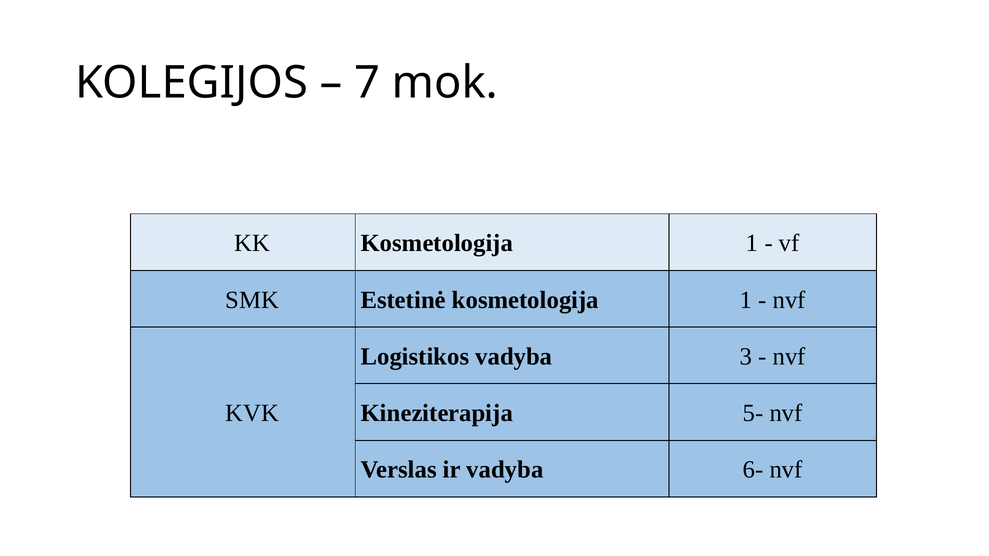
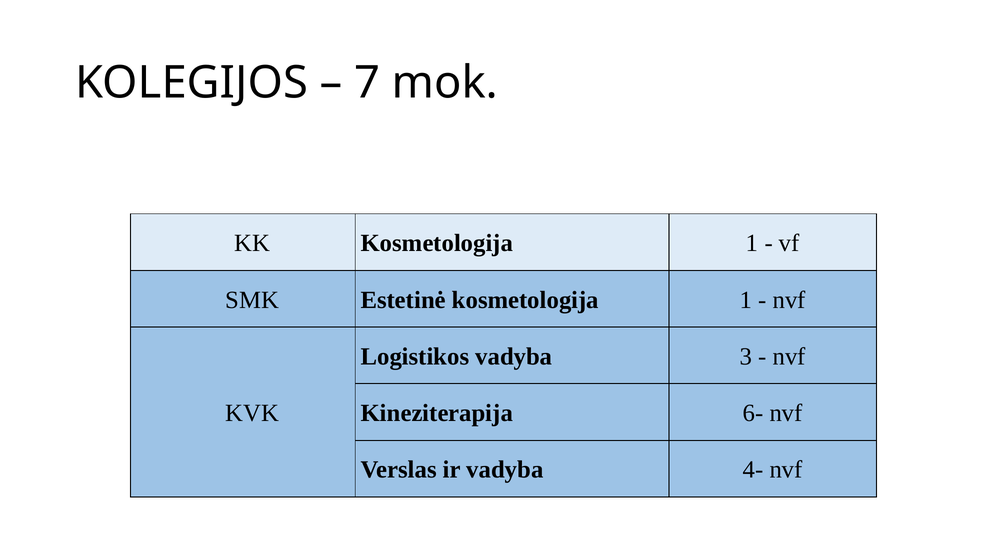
5-: 5- -> 6-
6-: 6- -> 4-
